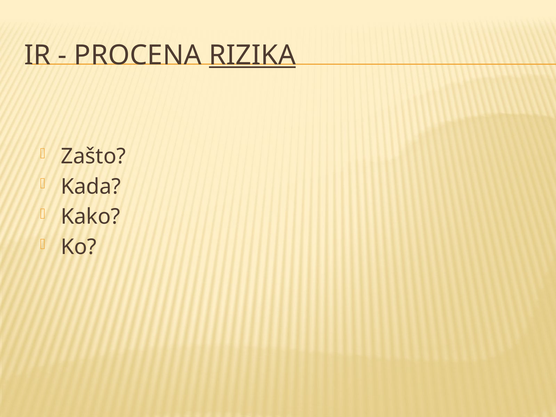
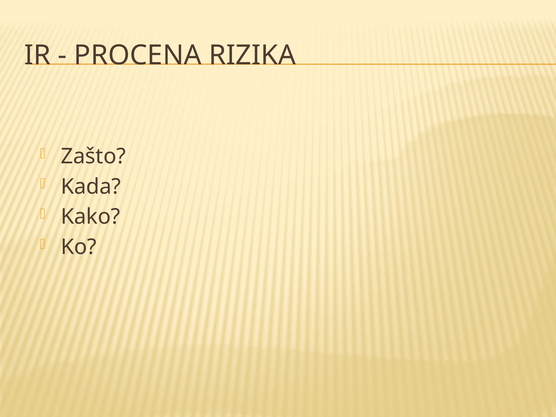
RIZIKA underline: present -> none
